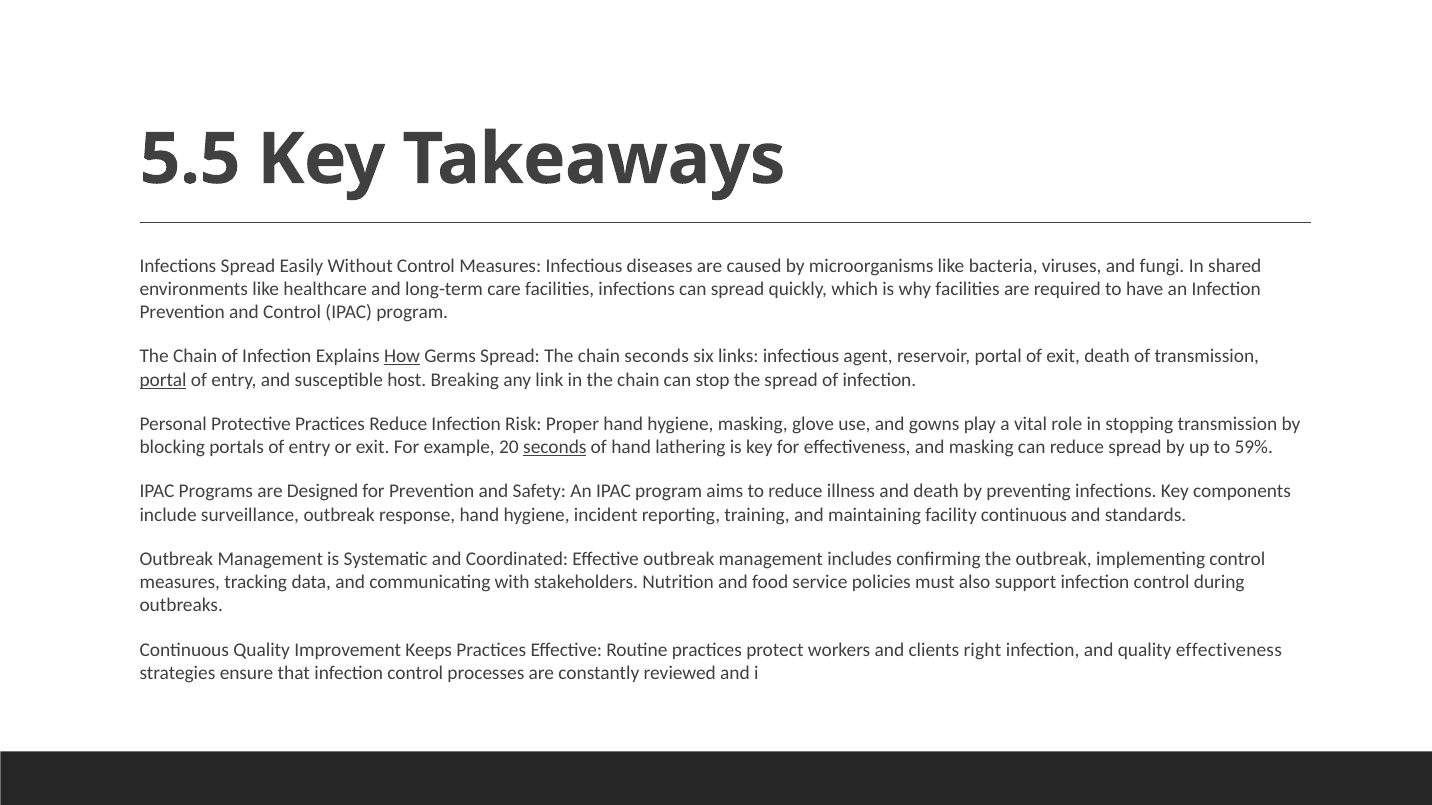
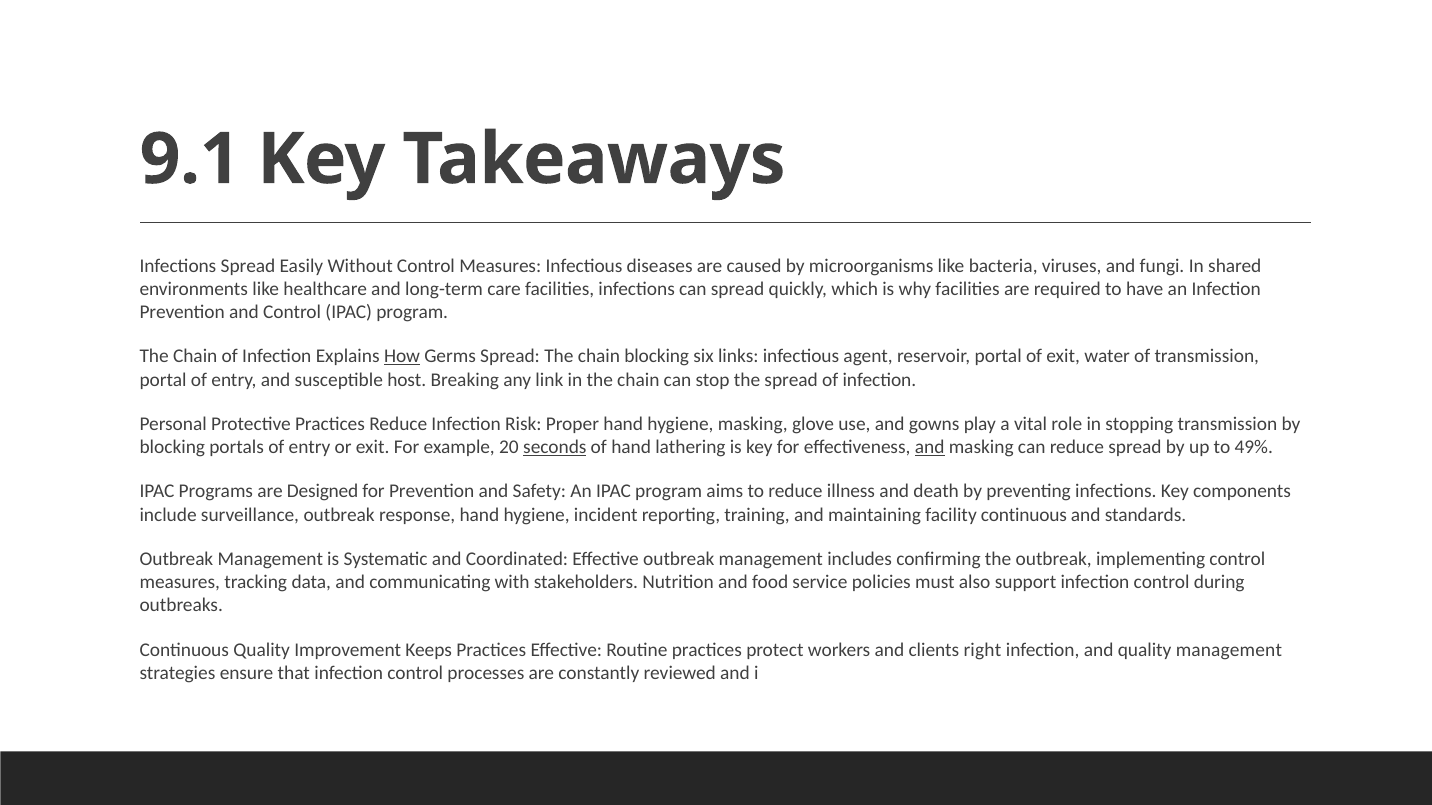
5.5: 5.5 -> 9.1
chain seconds: seconds -> blocking
exit death: death -> water
portal at (163, 380) underline: present -> none
and at (930, 448) underline: none -> present
59%: 59% -> 49%
quality effectiveness: effectiveness -> management
